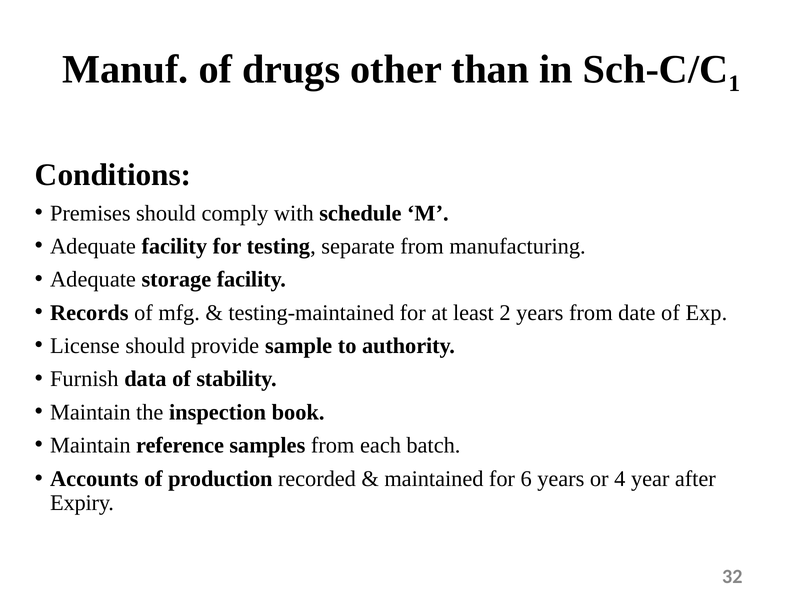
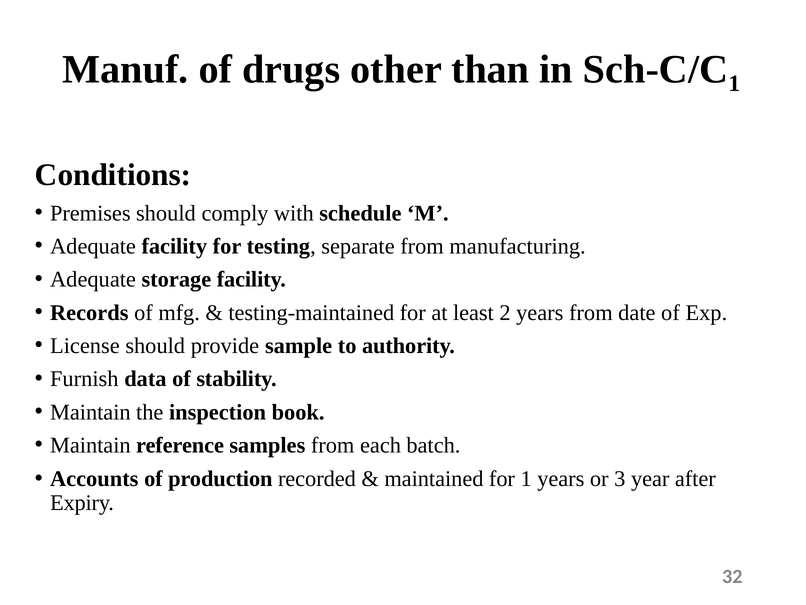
for 6: 6 -> 1
4: 4 -> 3
